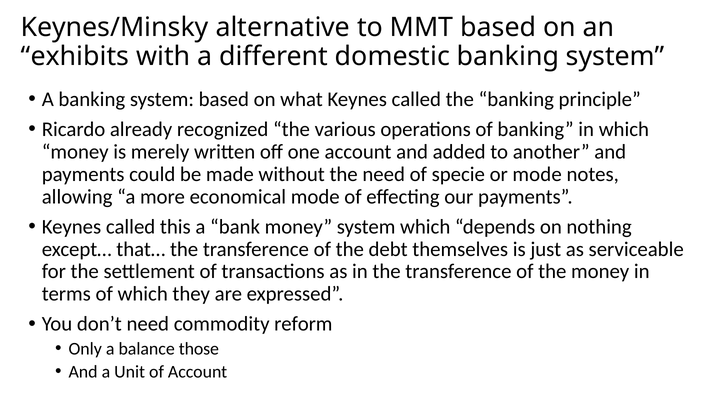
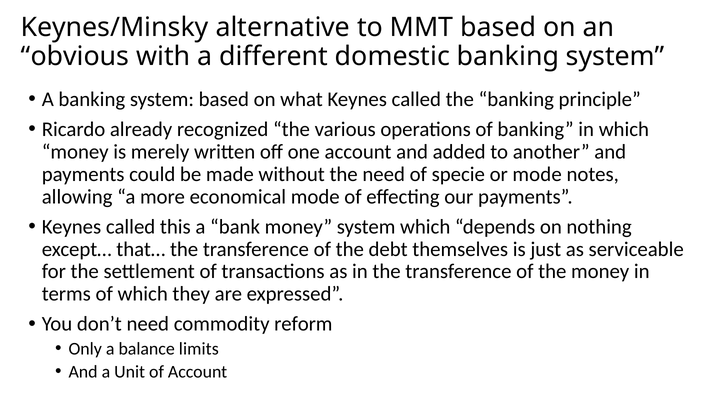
exhibits: exhibits -> obvious
those: those -> limits
